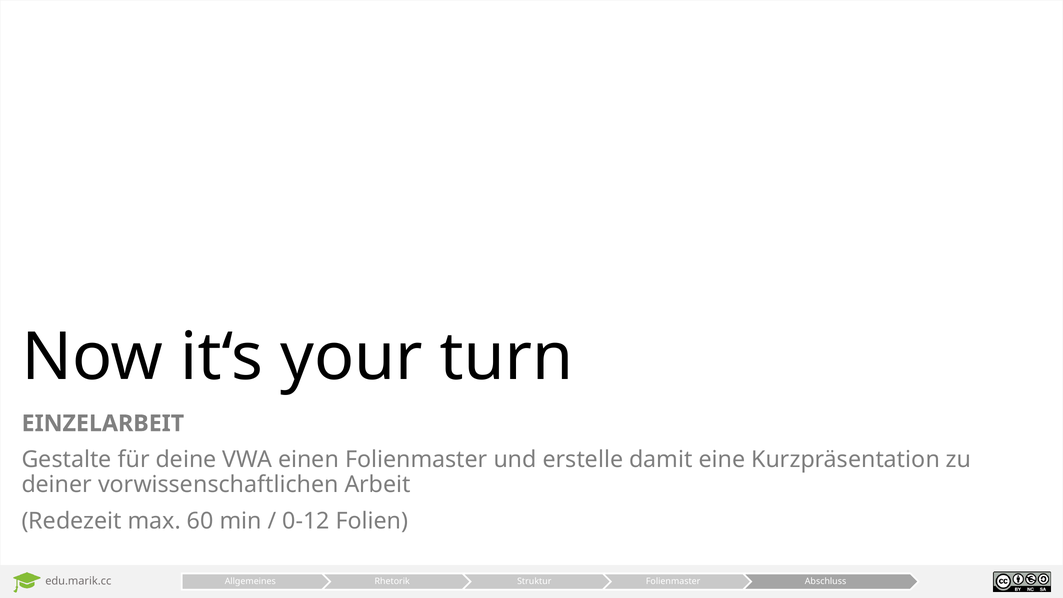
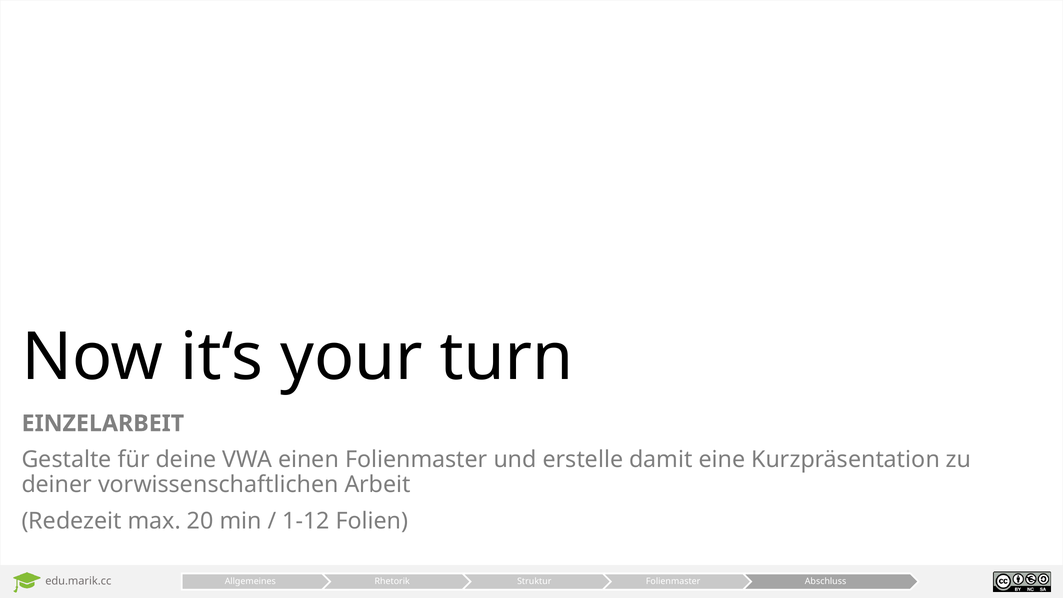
60: 60 -> 20
0-12: 0-12 -> 1-12
